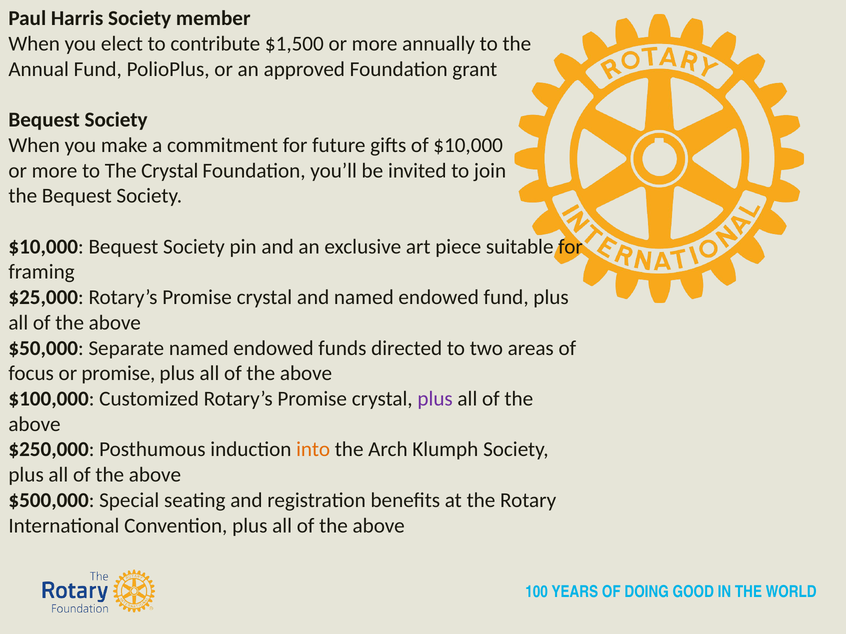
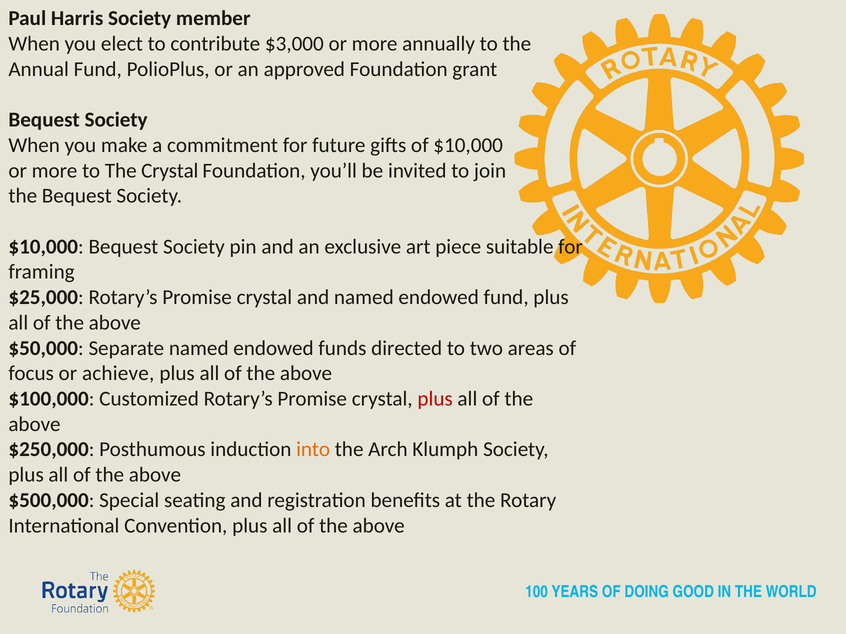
$1,500: $1,500 -> $3,000
or promise: promise -> achieve
plus at (435, 399) colour: purple -> red
